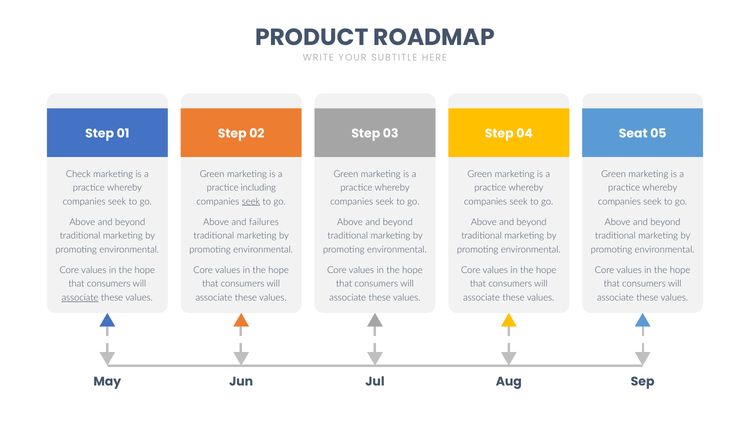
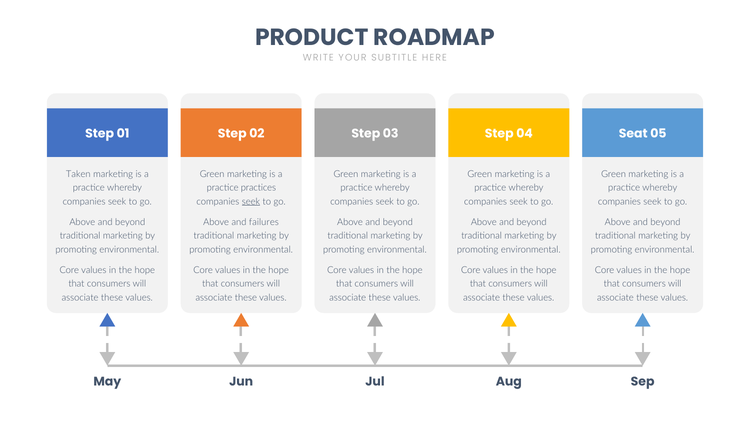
Check: Check -> Taken
including: including -> practices
associate at (80, 297) underline: present -> none
